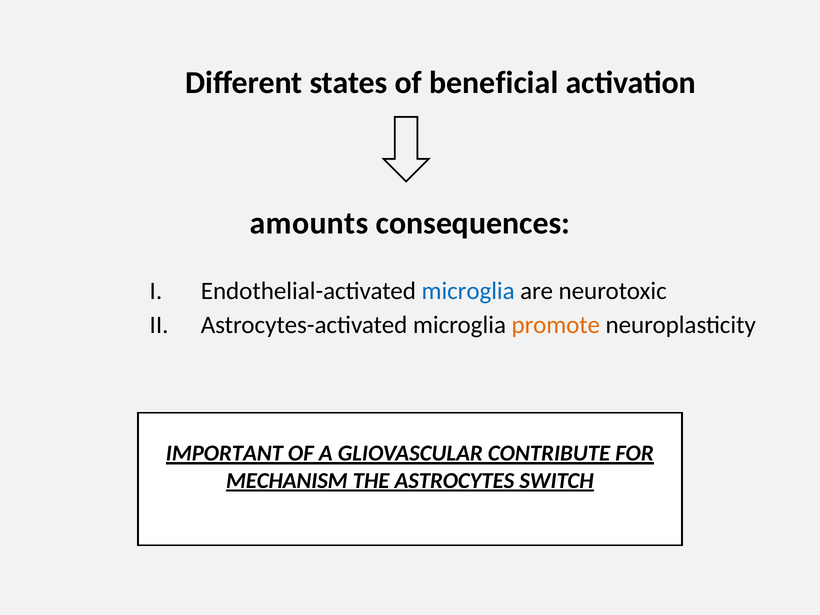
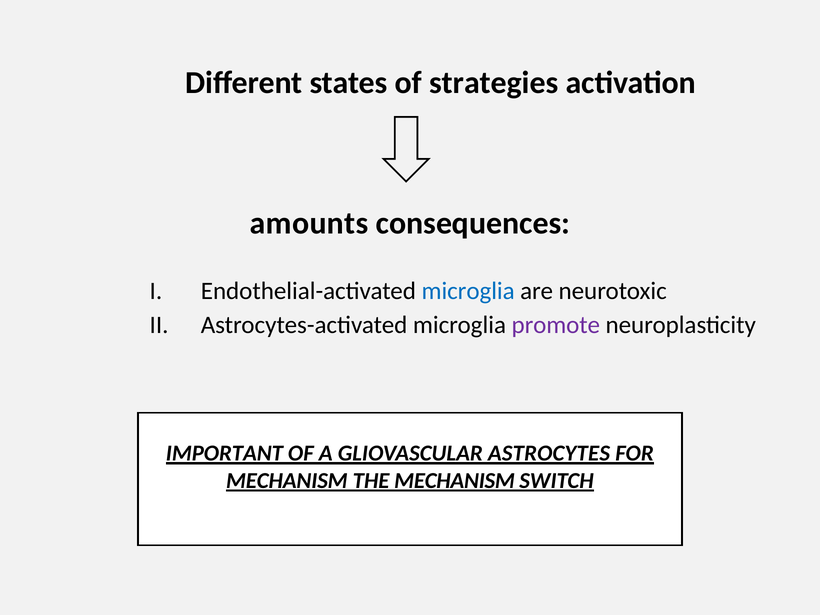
beneficial: beneficial -> strategies
promote colour: orange -> purple
CONTRIBUTE: CONTRIBUTE -> ASTROCYTES
THE ASTROCYTES: ASTROCYTES -> MECHANISM
